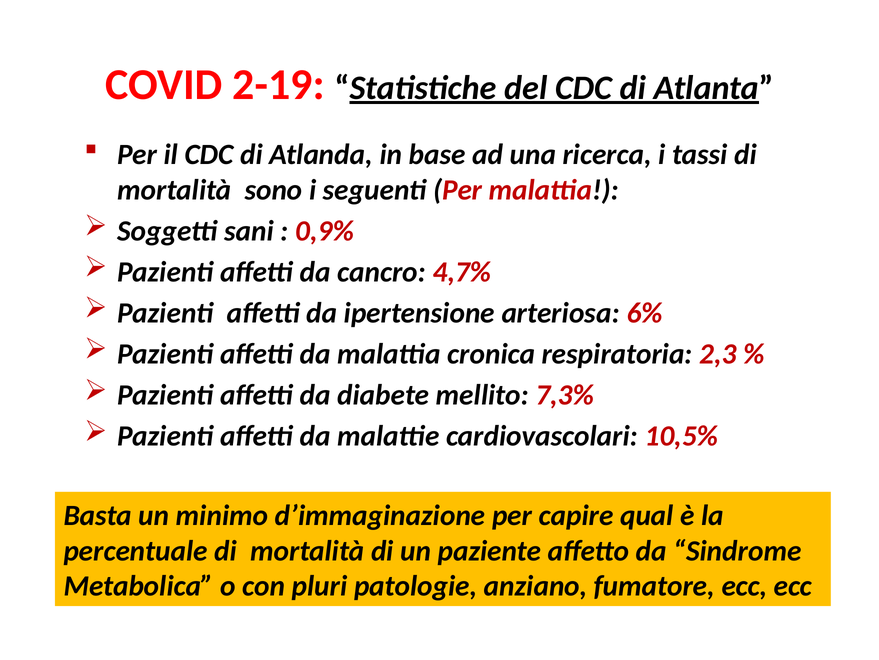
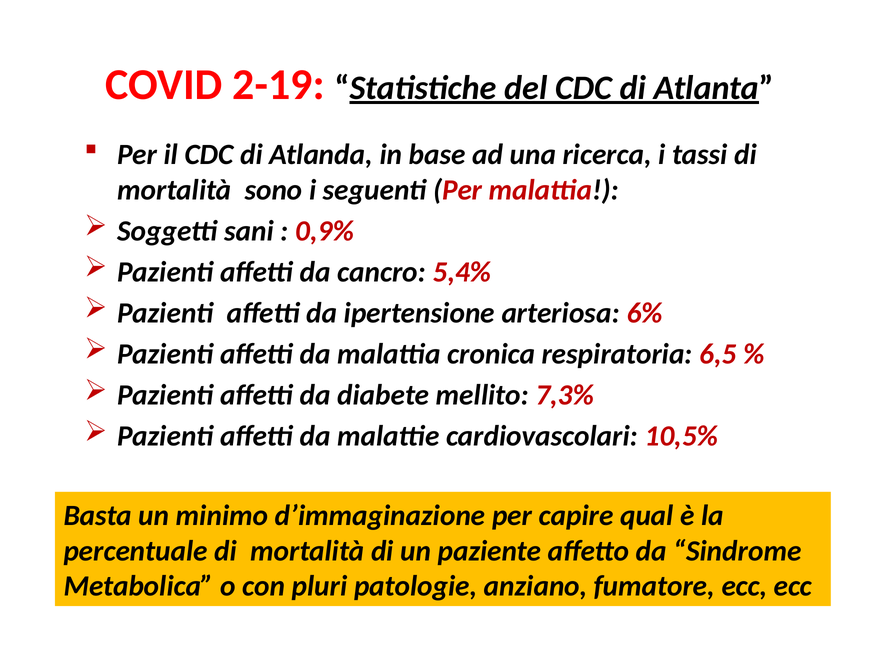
4,7%: 4,7% -> 5,4%
2,3: 2,3 -> 6,5
